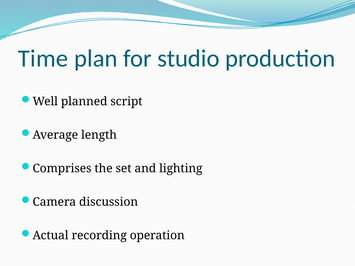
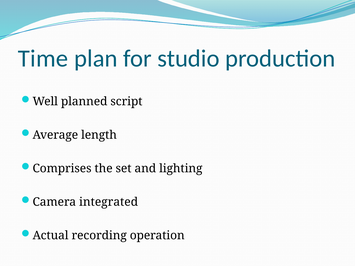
discussion: discussion -> integrated
